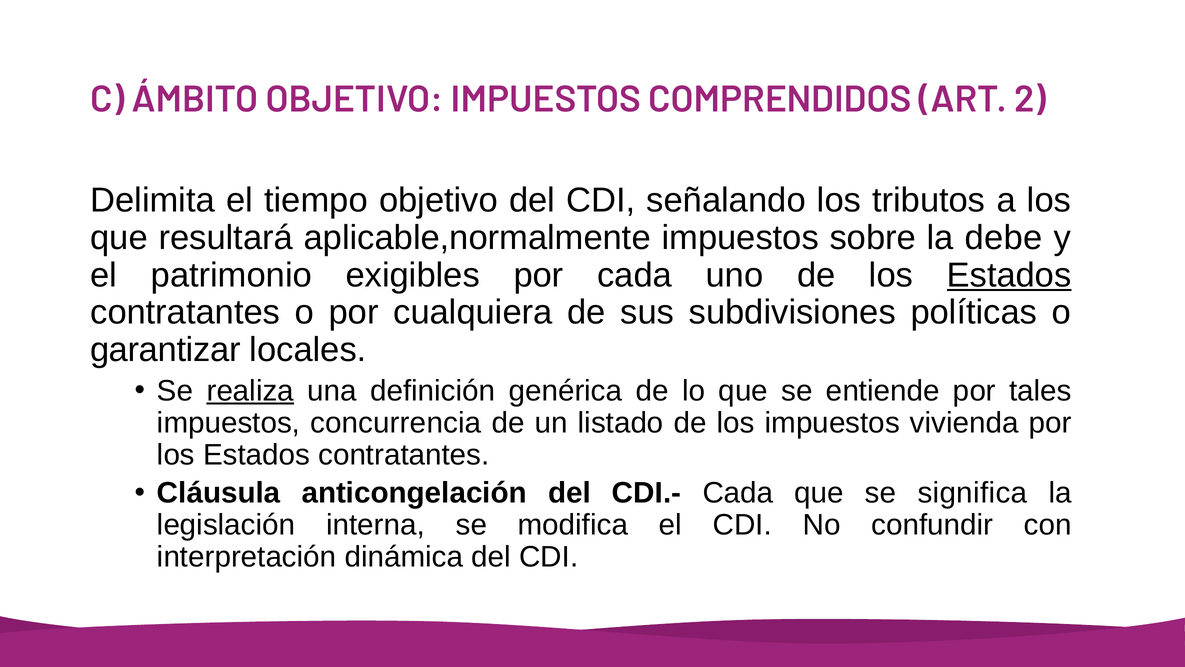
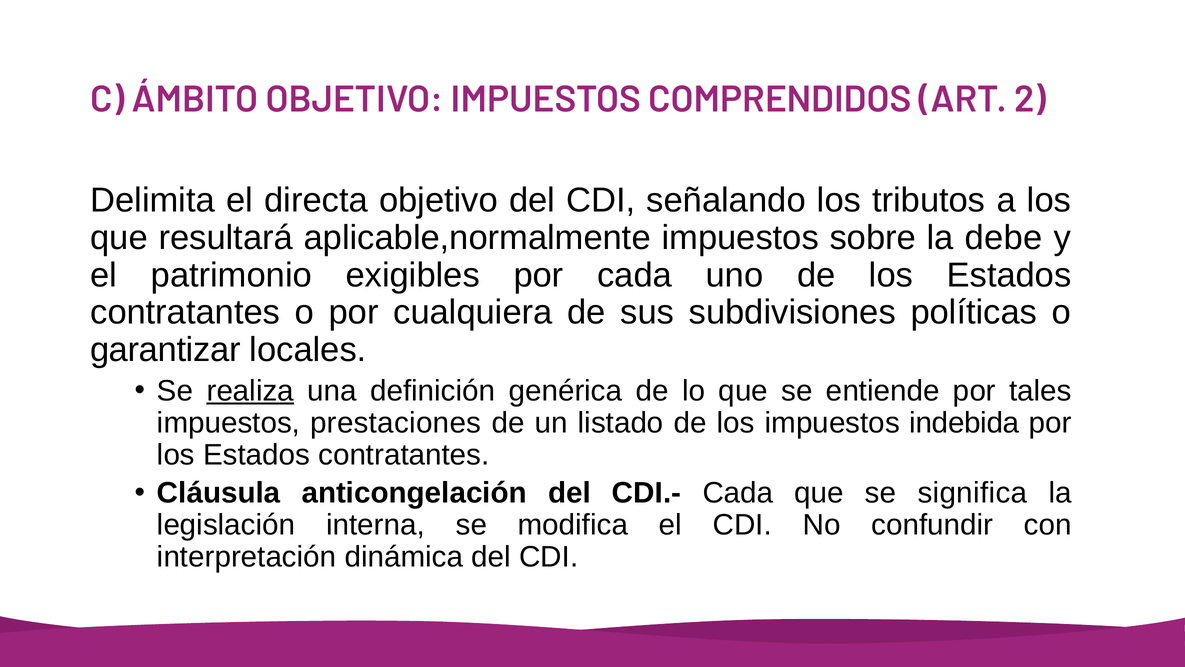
tiempo: tiempo -> directa
Estados at (1009, 275) underline: present -> none
concurrencia: concurrencia -> prestaciones
vivienda: vivienda -> indebida
